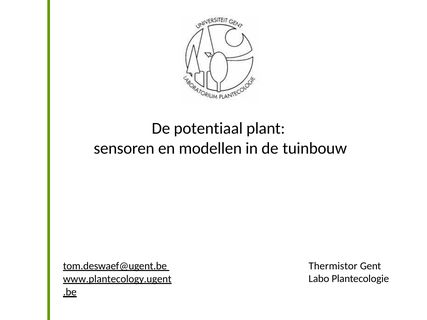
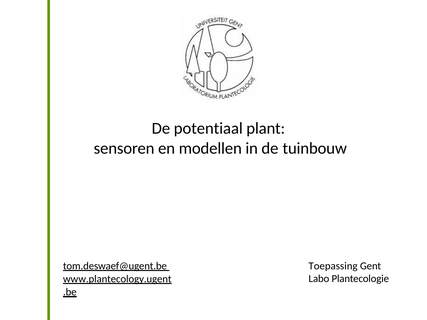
Thermistor: Thermistor -> Toepassing
